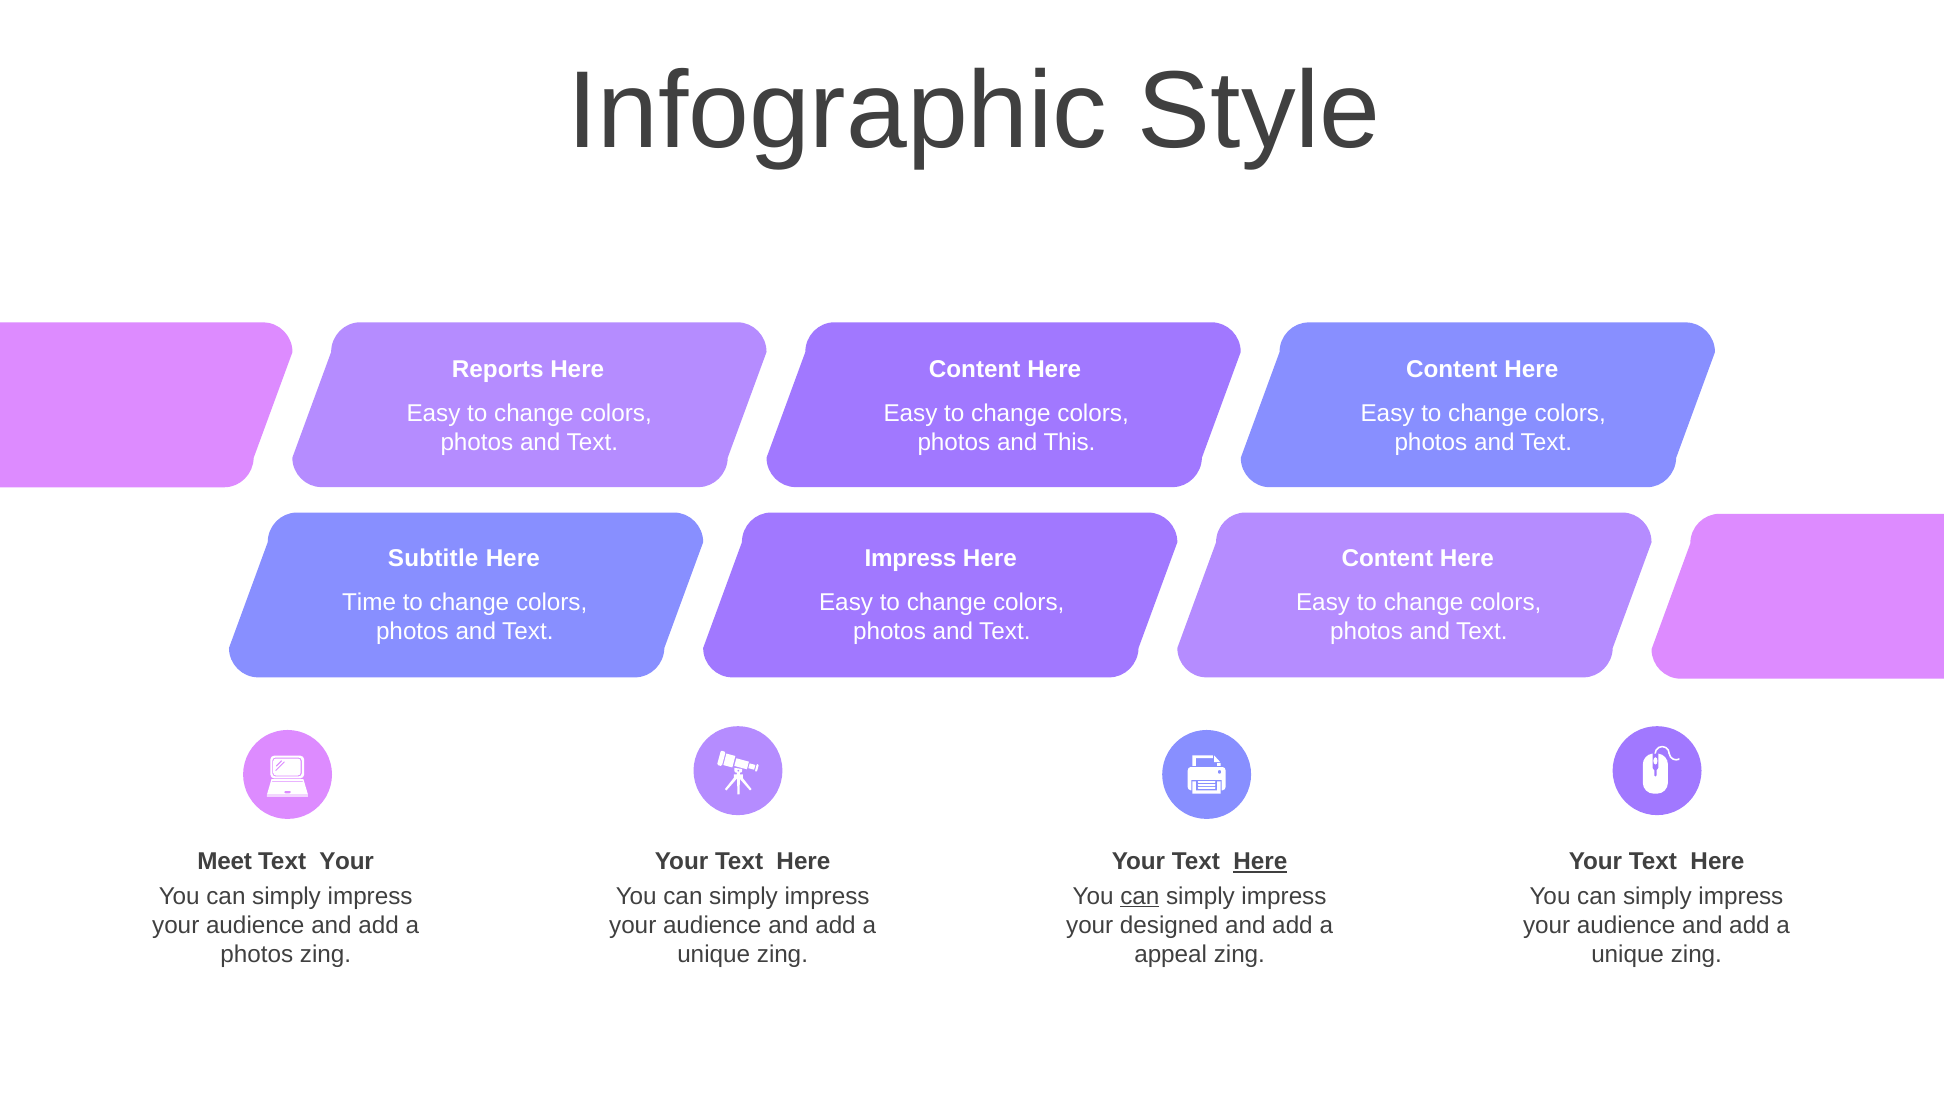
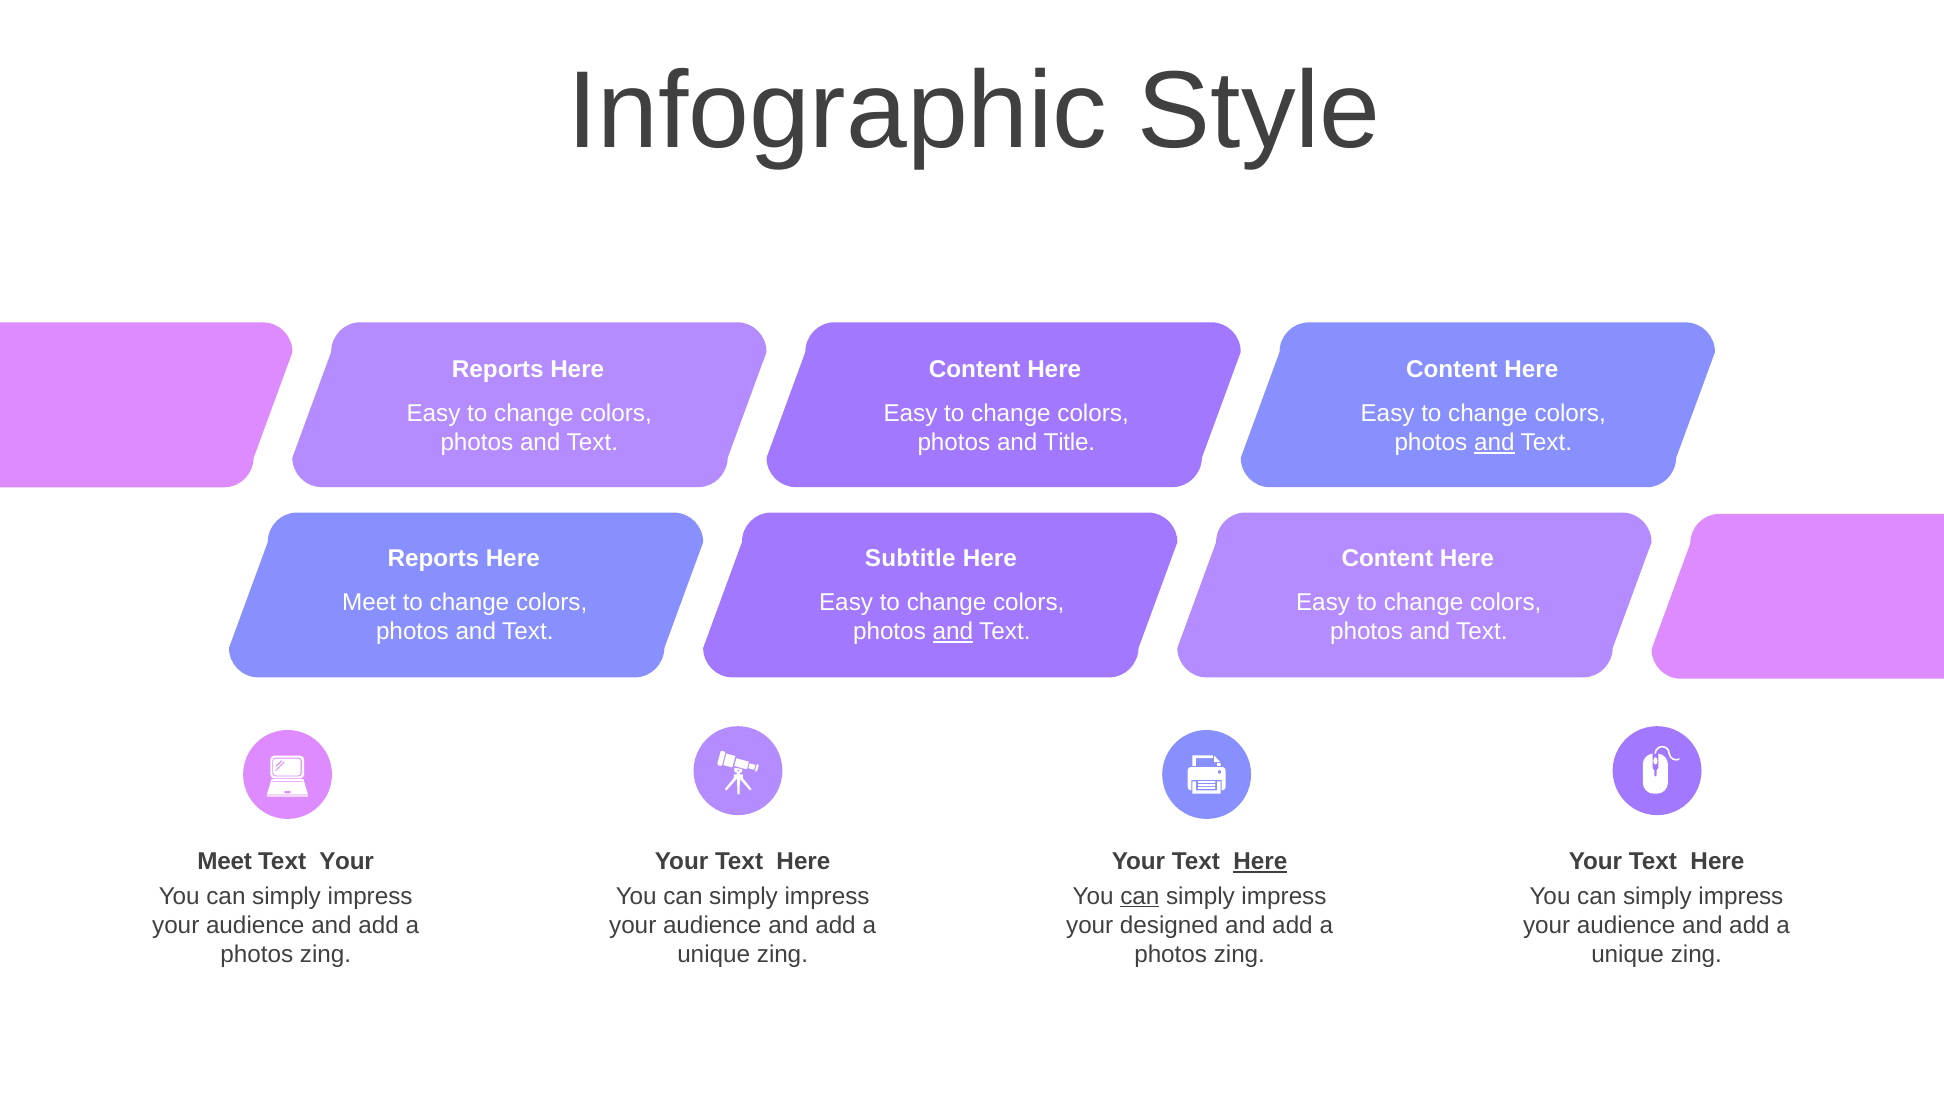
This: This -> Title
and at (1494, 442) underline: none -> present
Subtitle at (433, 558): Subtitle -> Reports
Impress at (910, 558): Impress -> Subtitle
Time at (369, 602): Time -> Meet
and at (953, 631) underline: none -> present
appeal at (1171, 954): appeal -> photos
